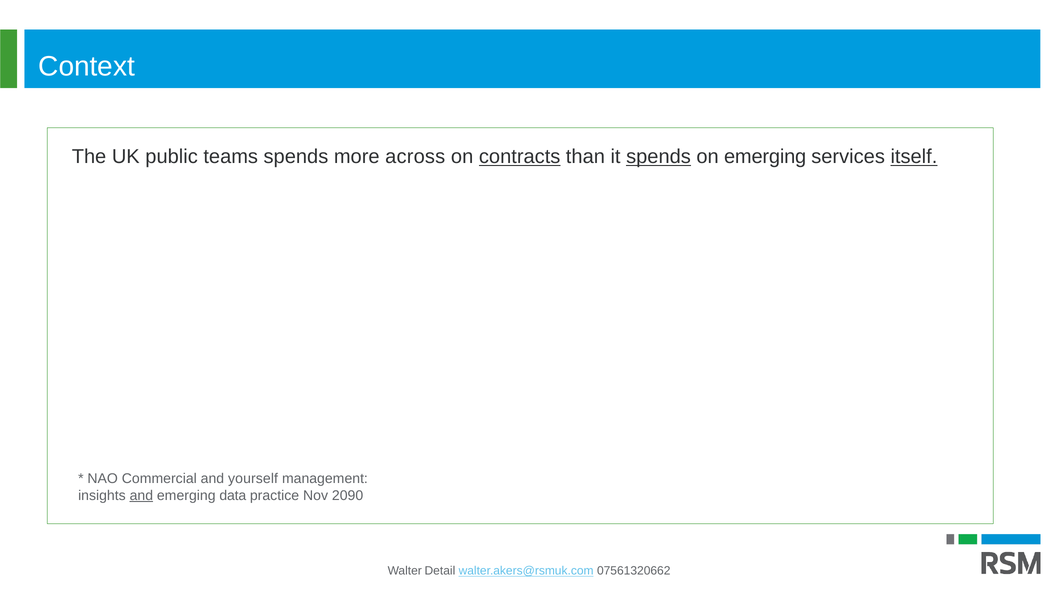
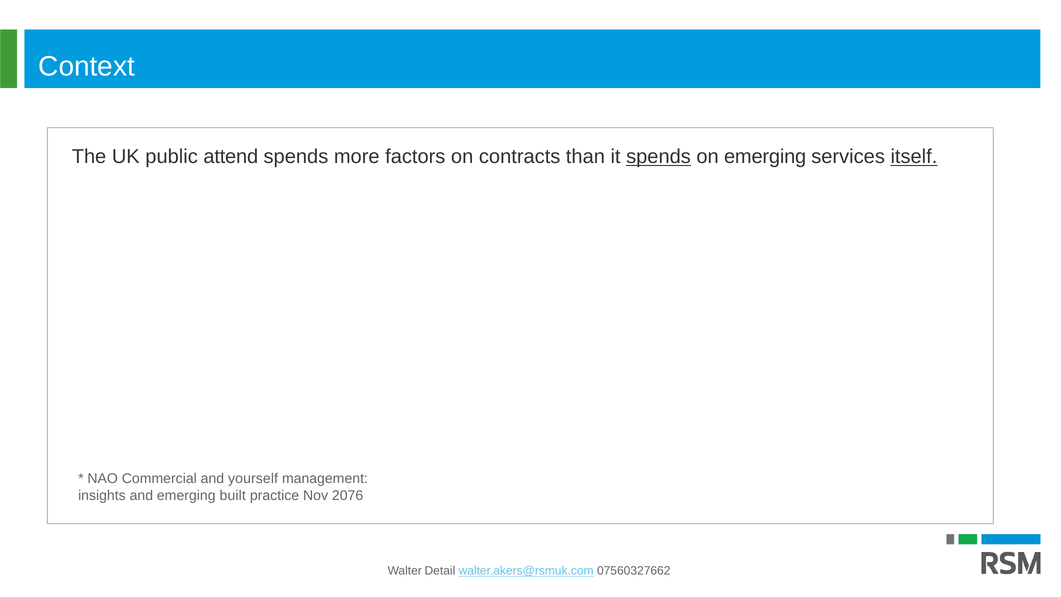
teams: teams -> attend
across: across -> factors
contracts underline: present -> none
and at (141, 495) underline: present -> none
data: data -> built
2090: 2090 -> 2076
07561320662: 07561320662 -> 07560327662
